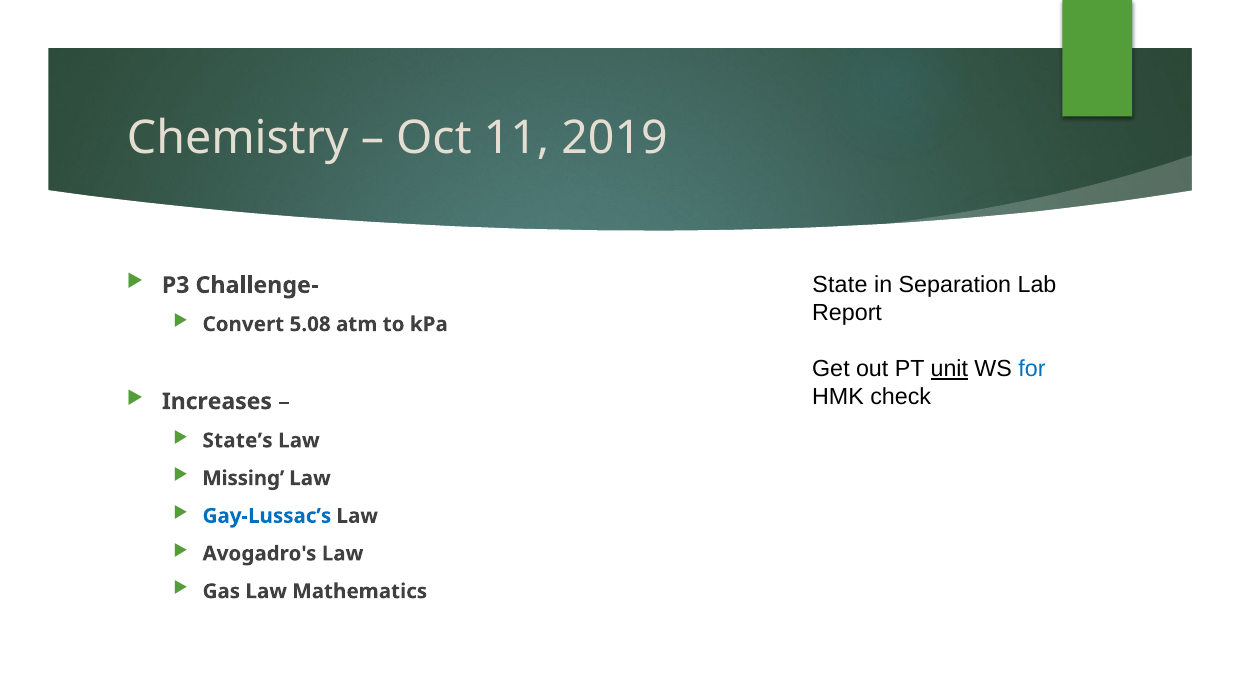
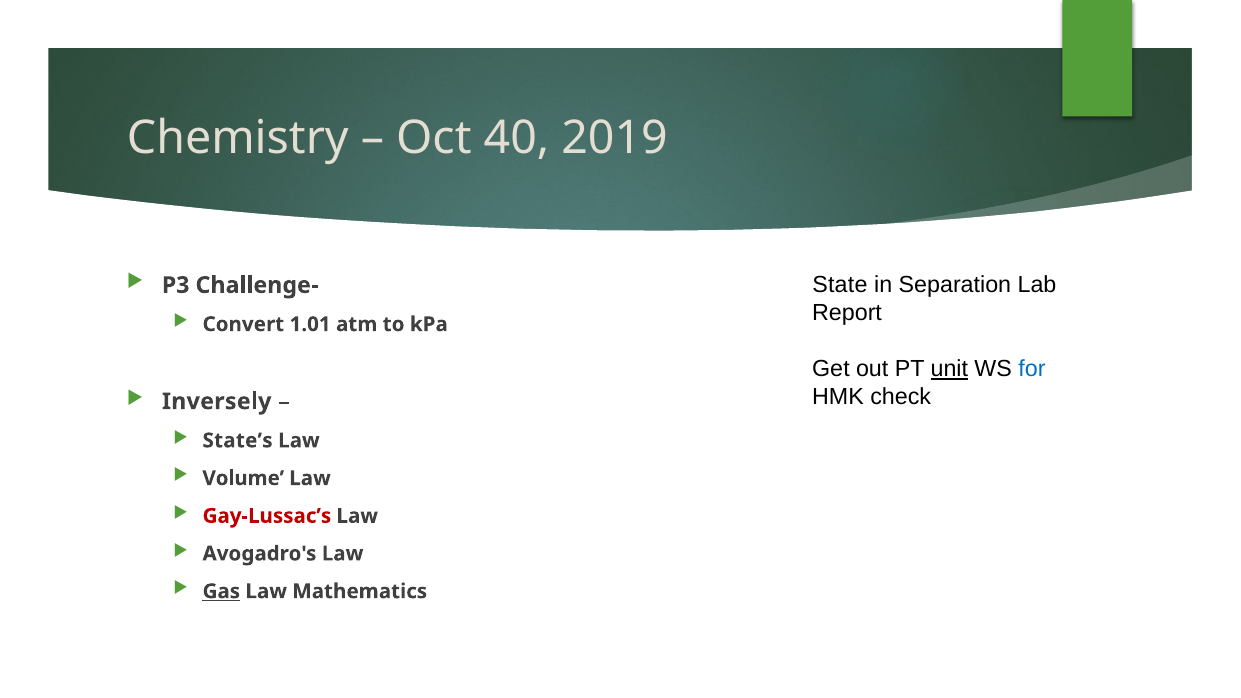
11: 11 -> 40
5.08: 5.08 -> 1.01
Increases: Increases -> Inversely
Missing: Missing -> Volume
Gay-Lussac’s colour: blue -> red
Gas underline: none -> present
